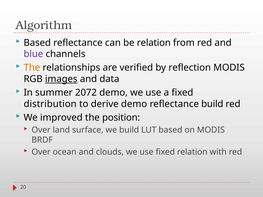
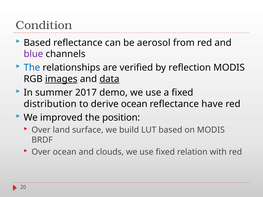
Algorithm: Algorithm -> Condition
be relation: relation -> aerosol
The at (32, 68) colour: orange -> blue
data underline: none -> present
2072: 2072 -> 2017
derive demo: demo -> ocean
reflectance build: build -> have
